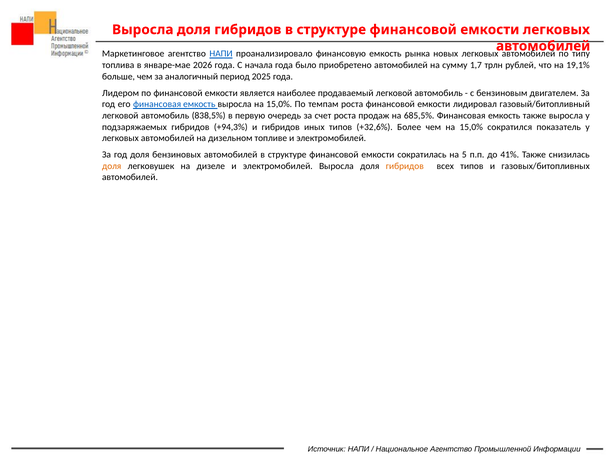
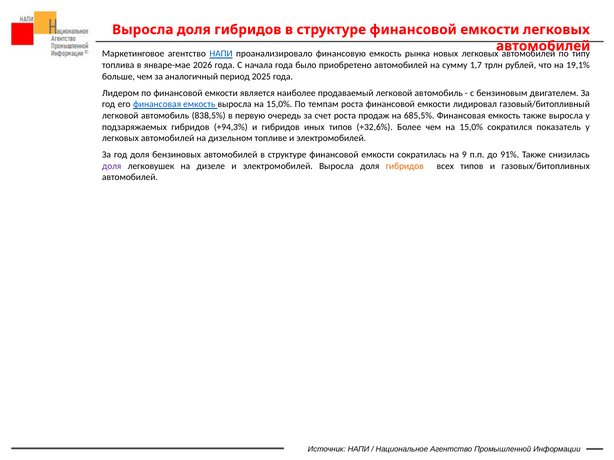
5: 5 -> 9
41%: 41% -> 91%
доля at (112, 166) colour: orange -> purple
